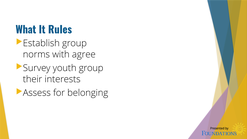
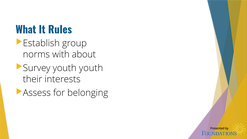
agree: agree -> about
youth group: group -> youth
